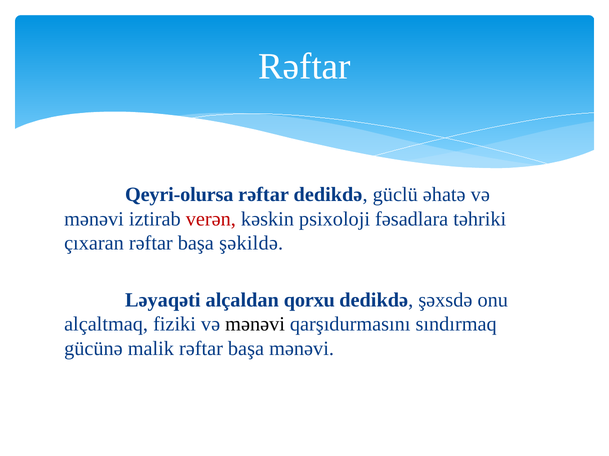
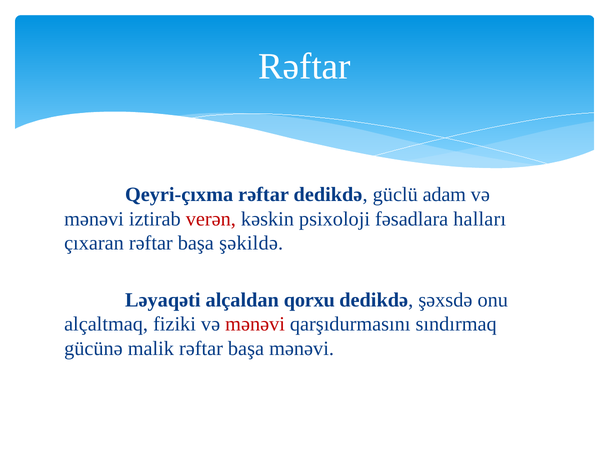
Qeyri-olursa: Qeyri-olursa -> Qeyri-çıxma
əhatə: əhatə -> adam
təhriki: təhriki -> halları
mənəvi at (255, 325) colour: black -> red
